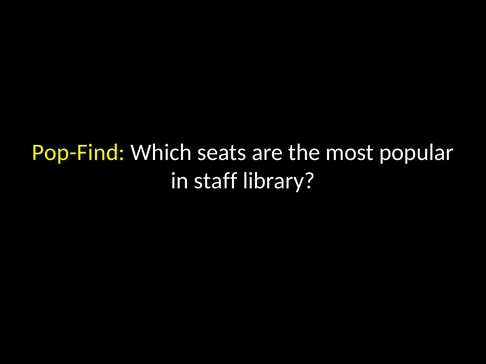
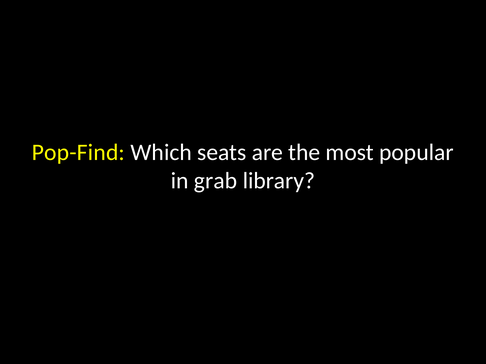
staff: staff -> grab
